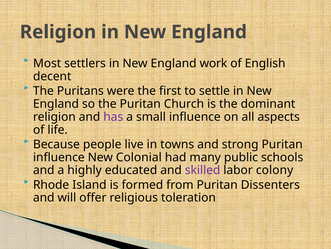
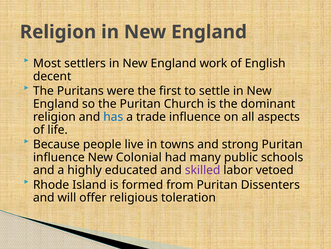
has colour: purple -> blue
small: small -> trade
colony: colony -> vetoed
